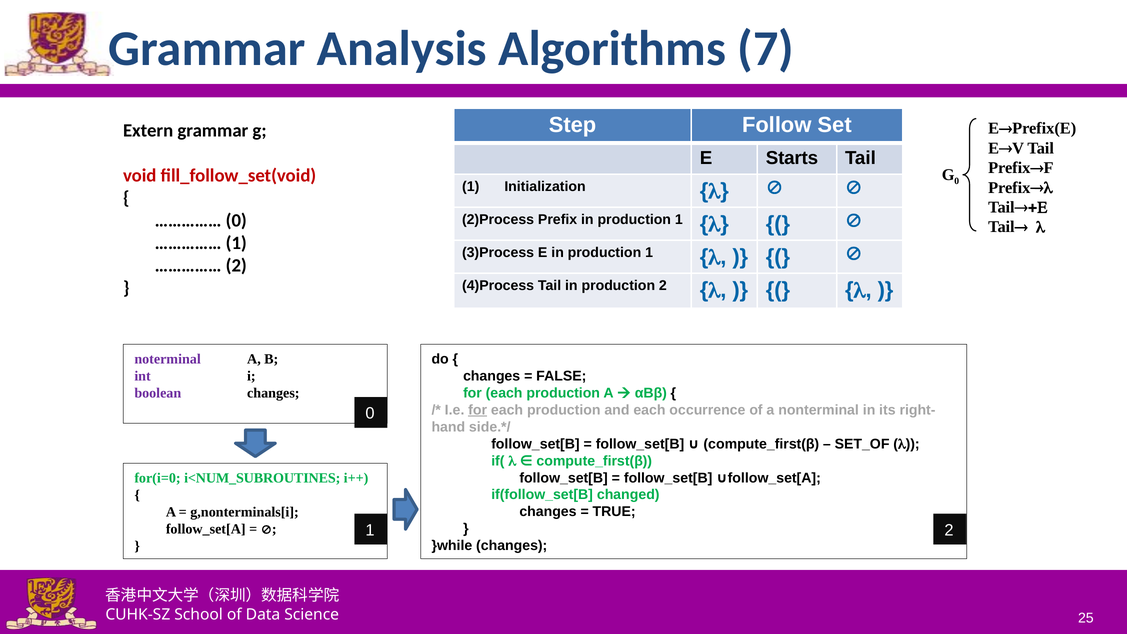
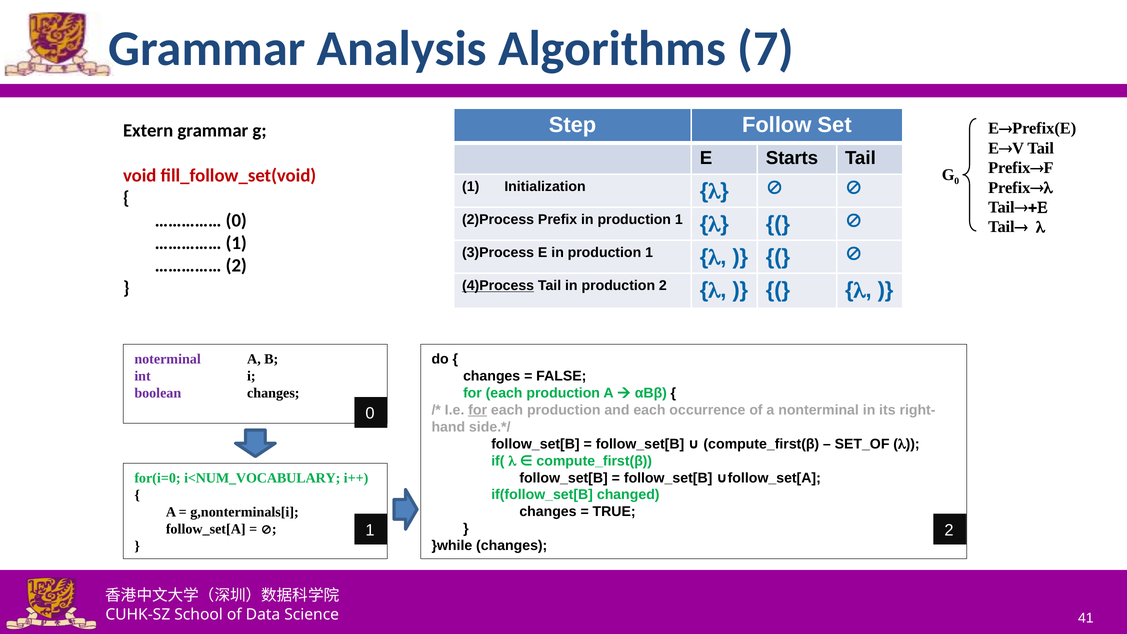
4)Process underline: none -> present
i<NUM_SUBROUTINES: i<NUM_SUBROUTINES -> i<NUM_VOCABULARY
25: 25 -> 41
